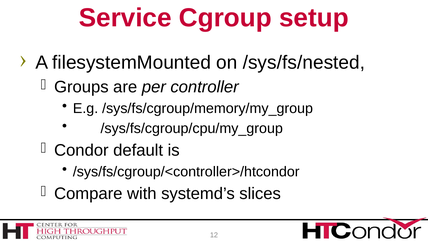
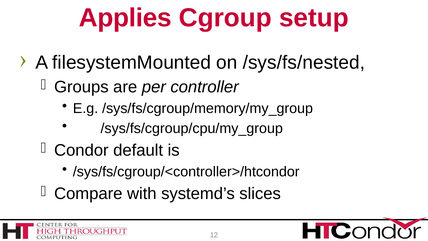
Service: Service -> Applies
